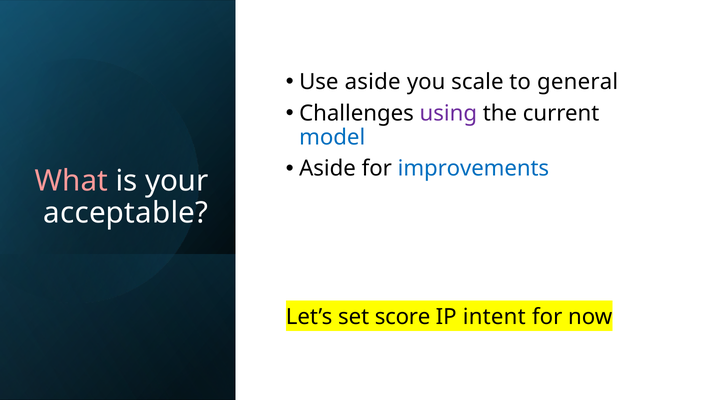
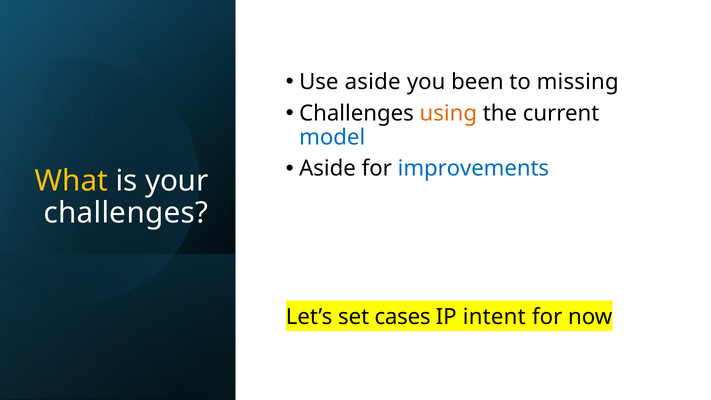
scale: scale -> been
general: general -> missing
using colour: purple -> orange
What colour: pink -> yellow
acceptable at (126, 213): acceptable -> challenges
score: score -> cases
